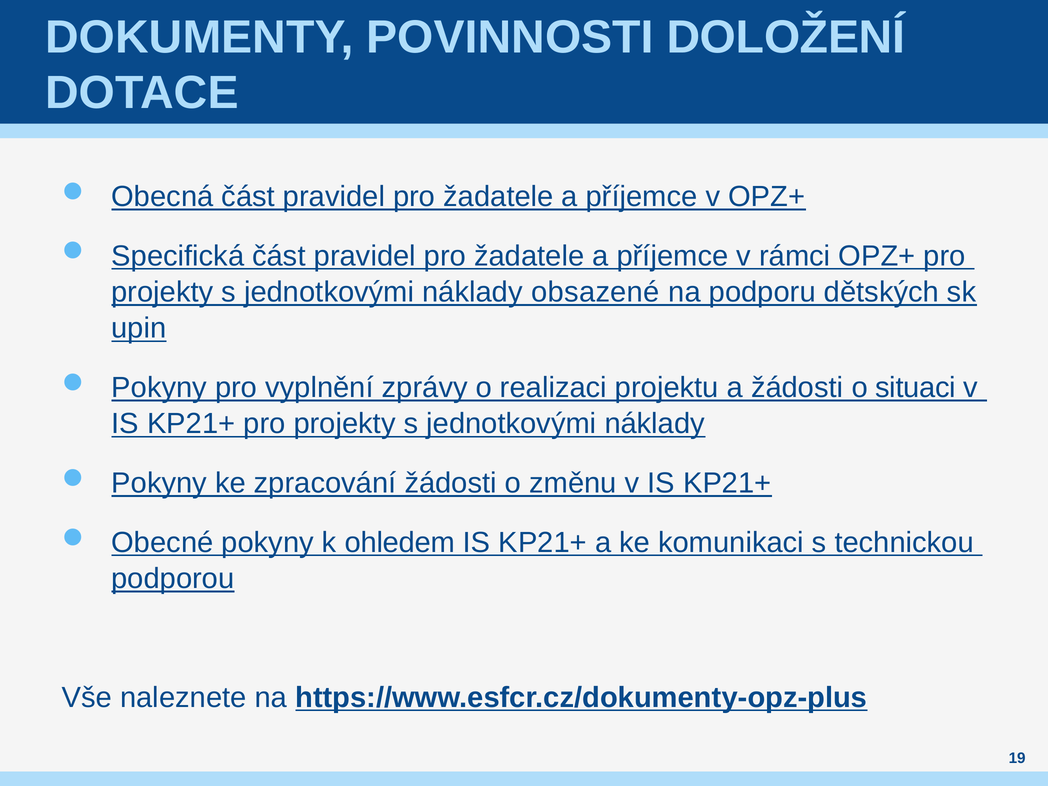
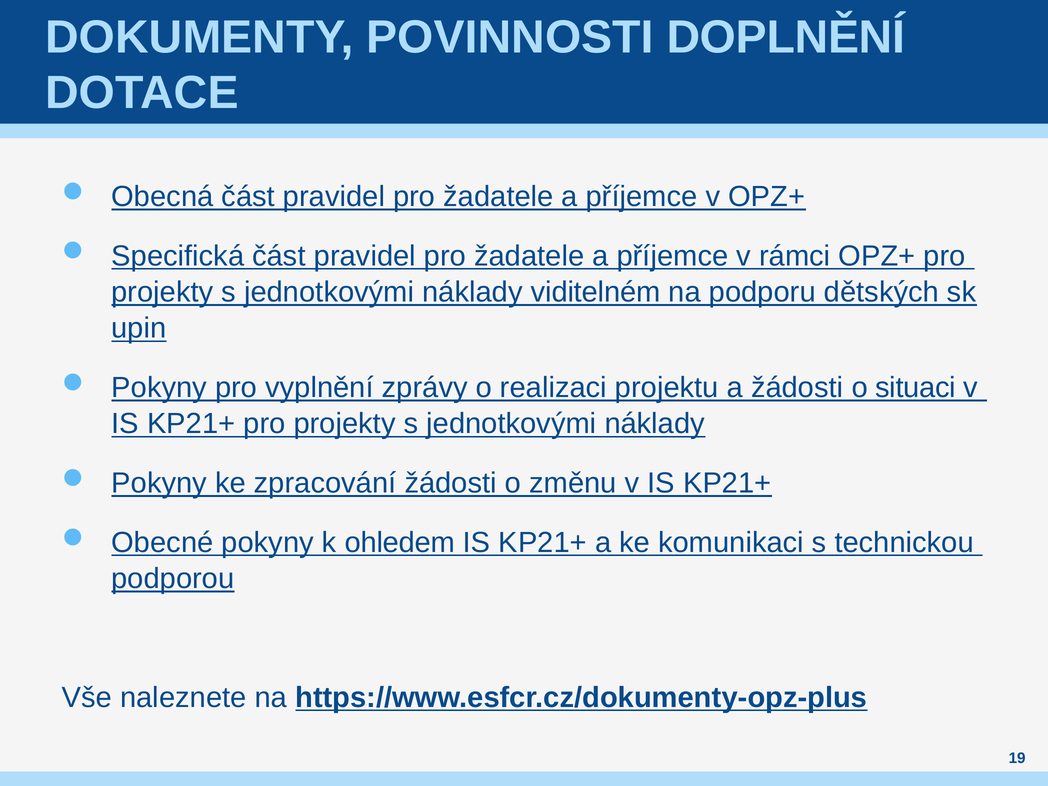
DOLOŽENÍ: DOLOŽENÍ -> DOPLNĚNÍ
obsazené: obsazené -> viditelném
